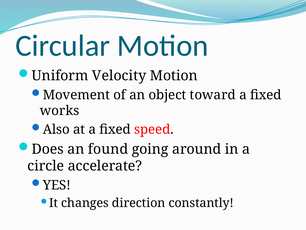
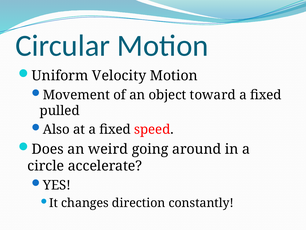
works: works -> pulled
found: found -> weird
